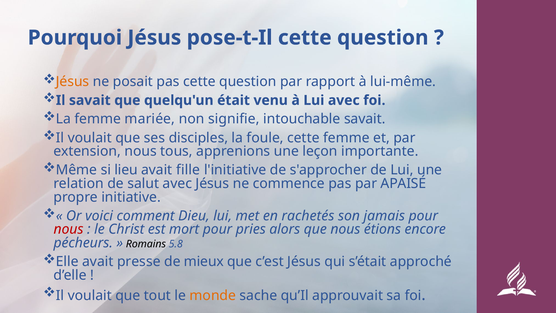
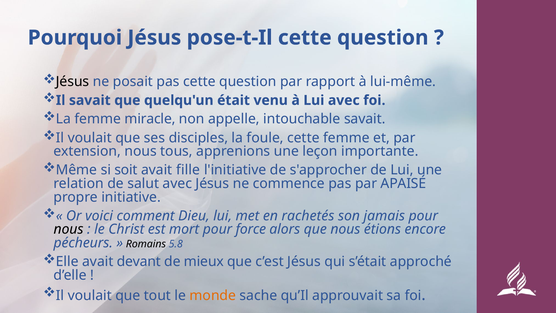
Jésus at (73, 82) colour: orange -> black
mariée: mariée -> miracle
signifie: signifie -> appelle
lieu: lieu -> soit
nous at (69, 229) colour: red -> black
pries: pries -> force
presse: presse -> devant
